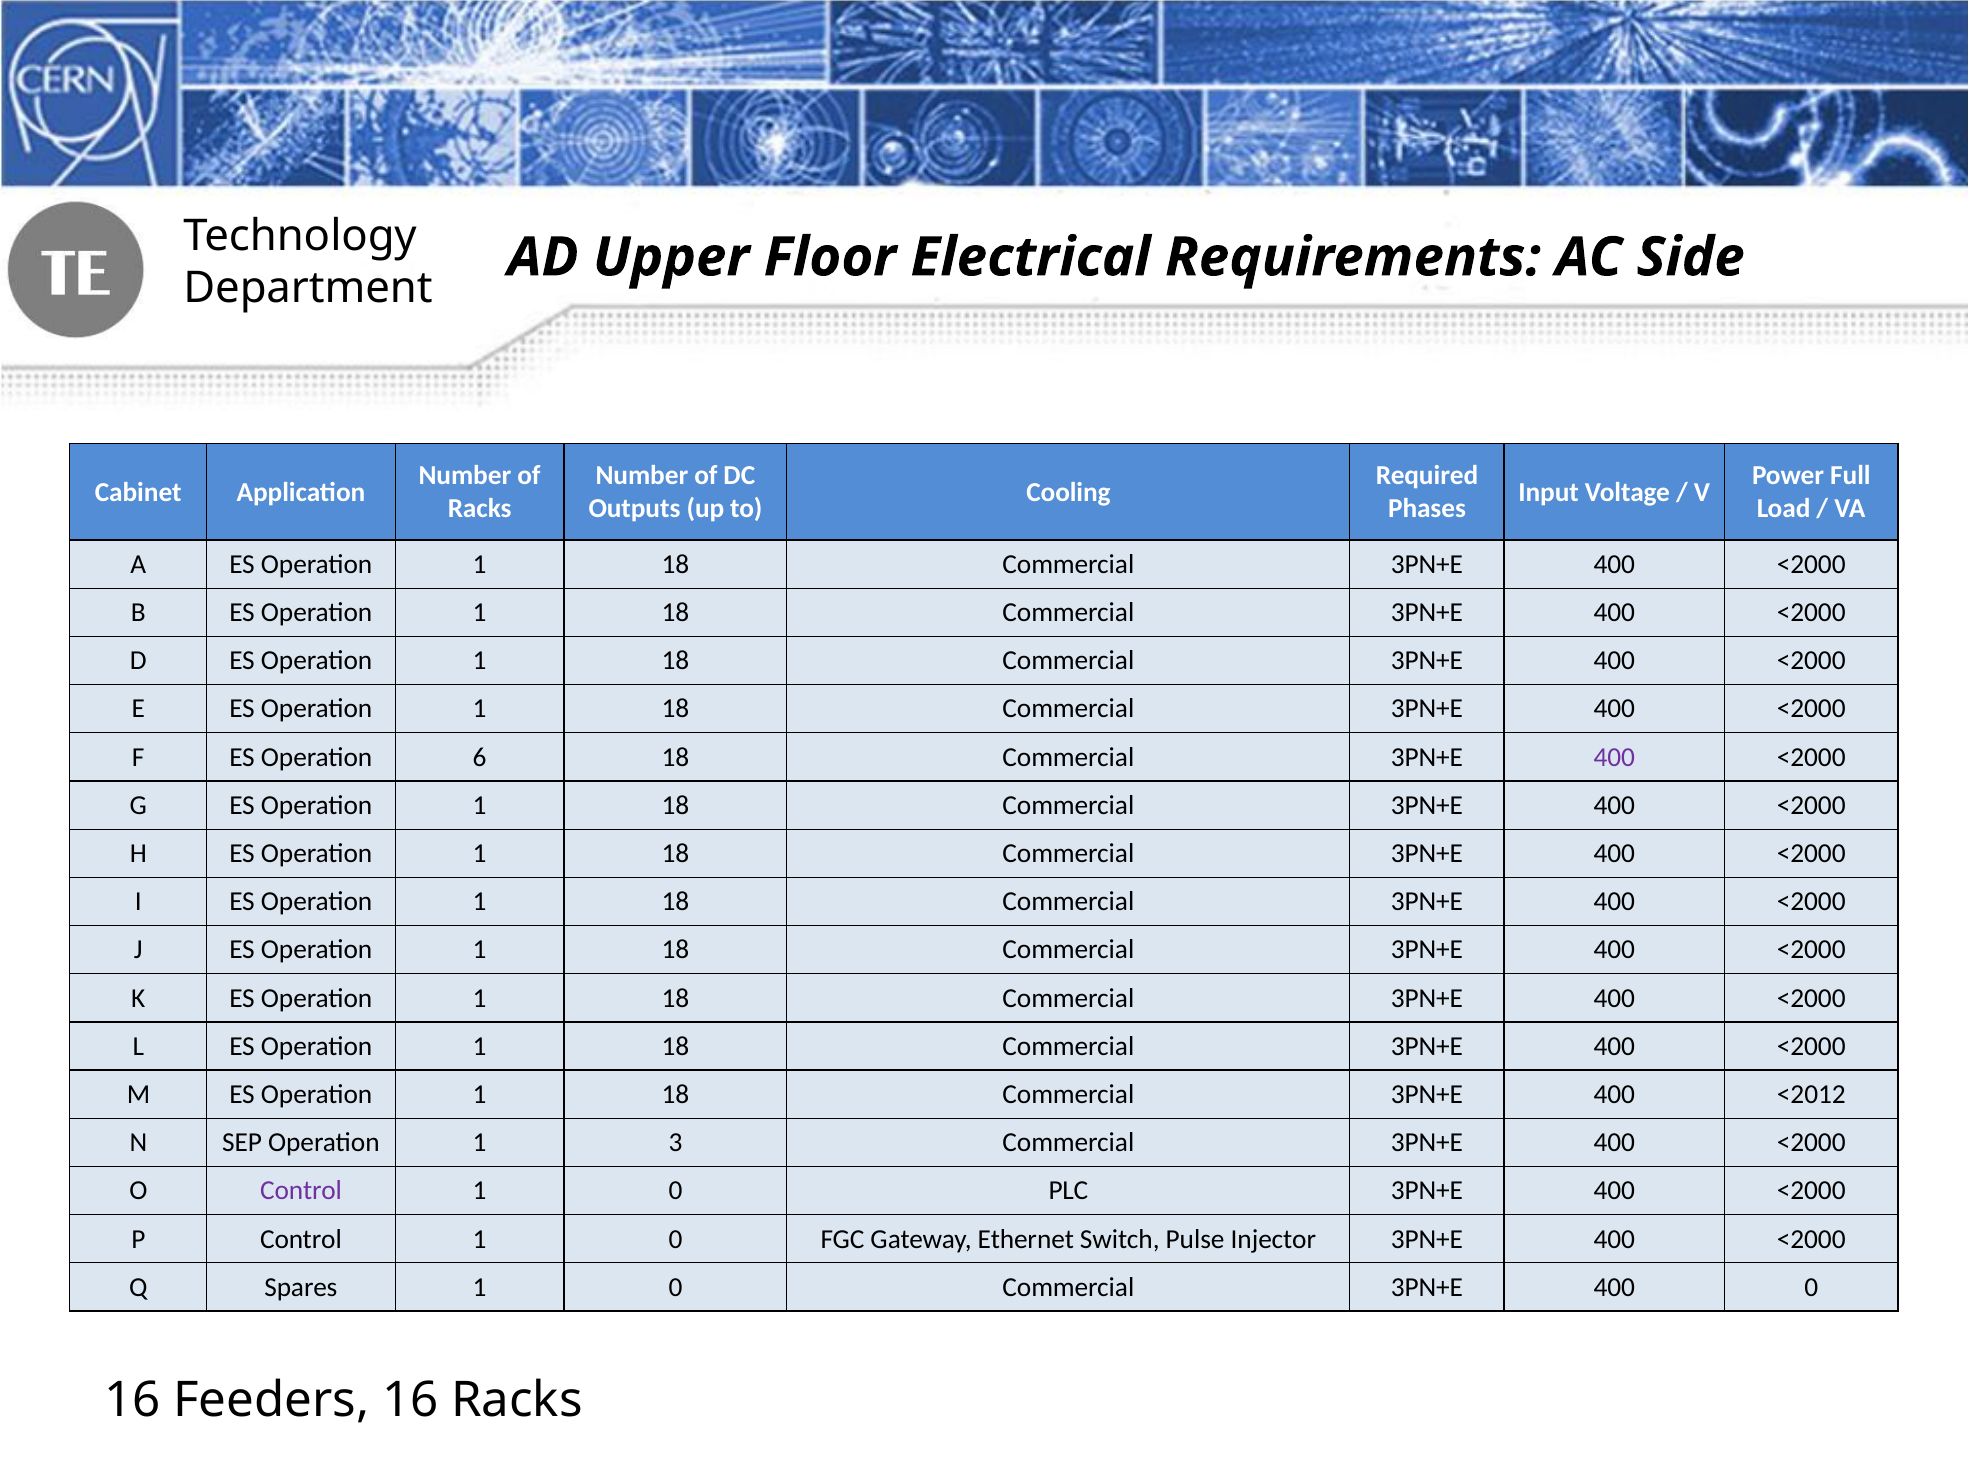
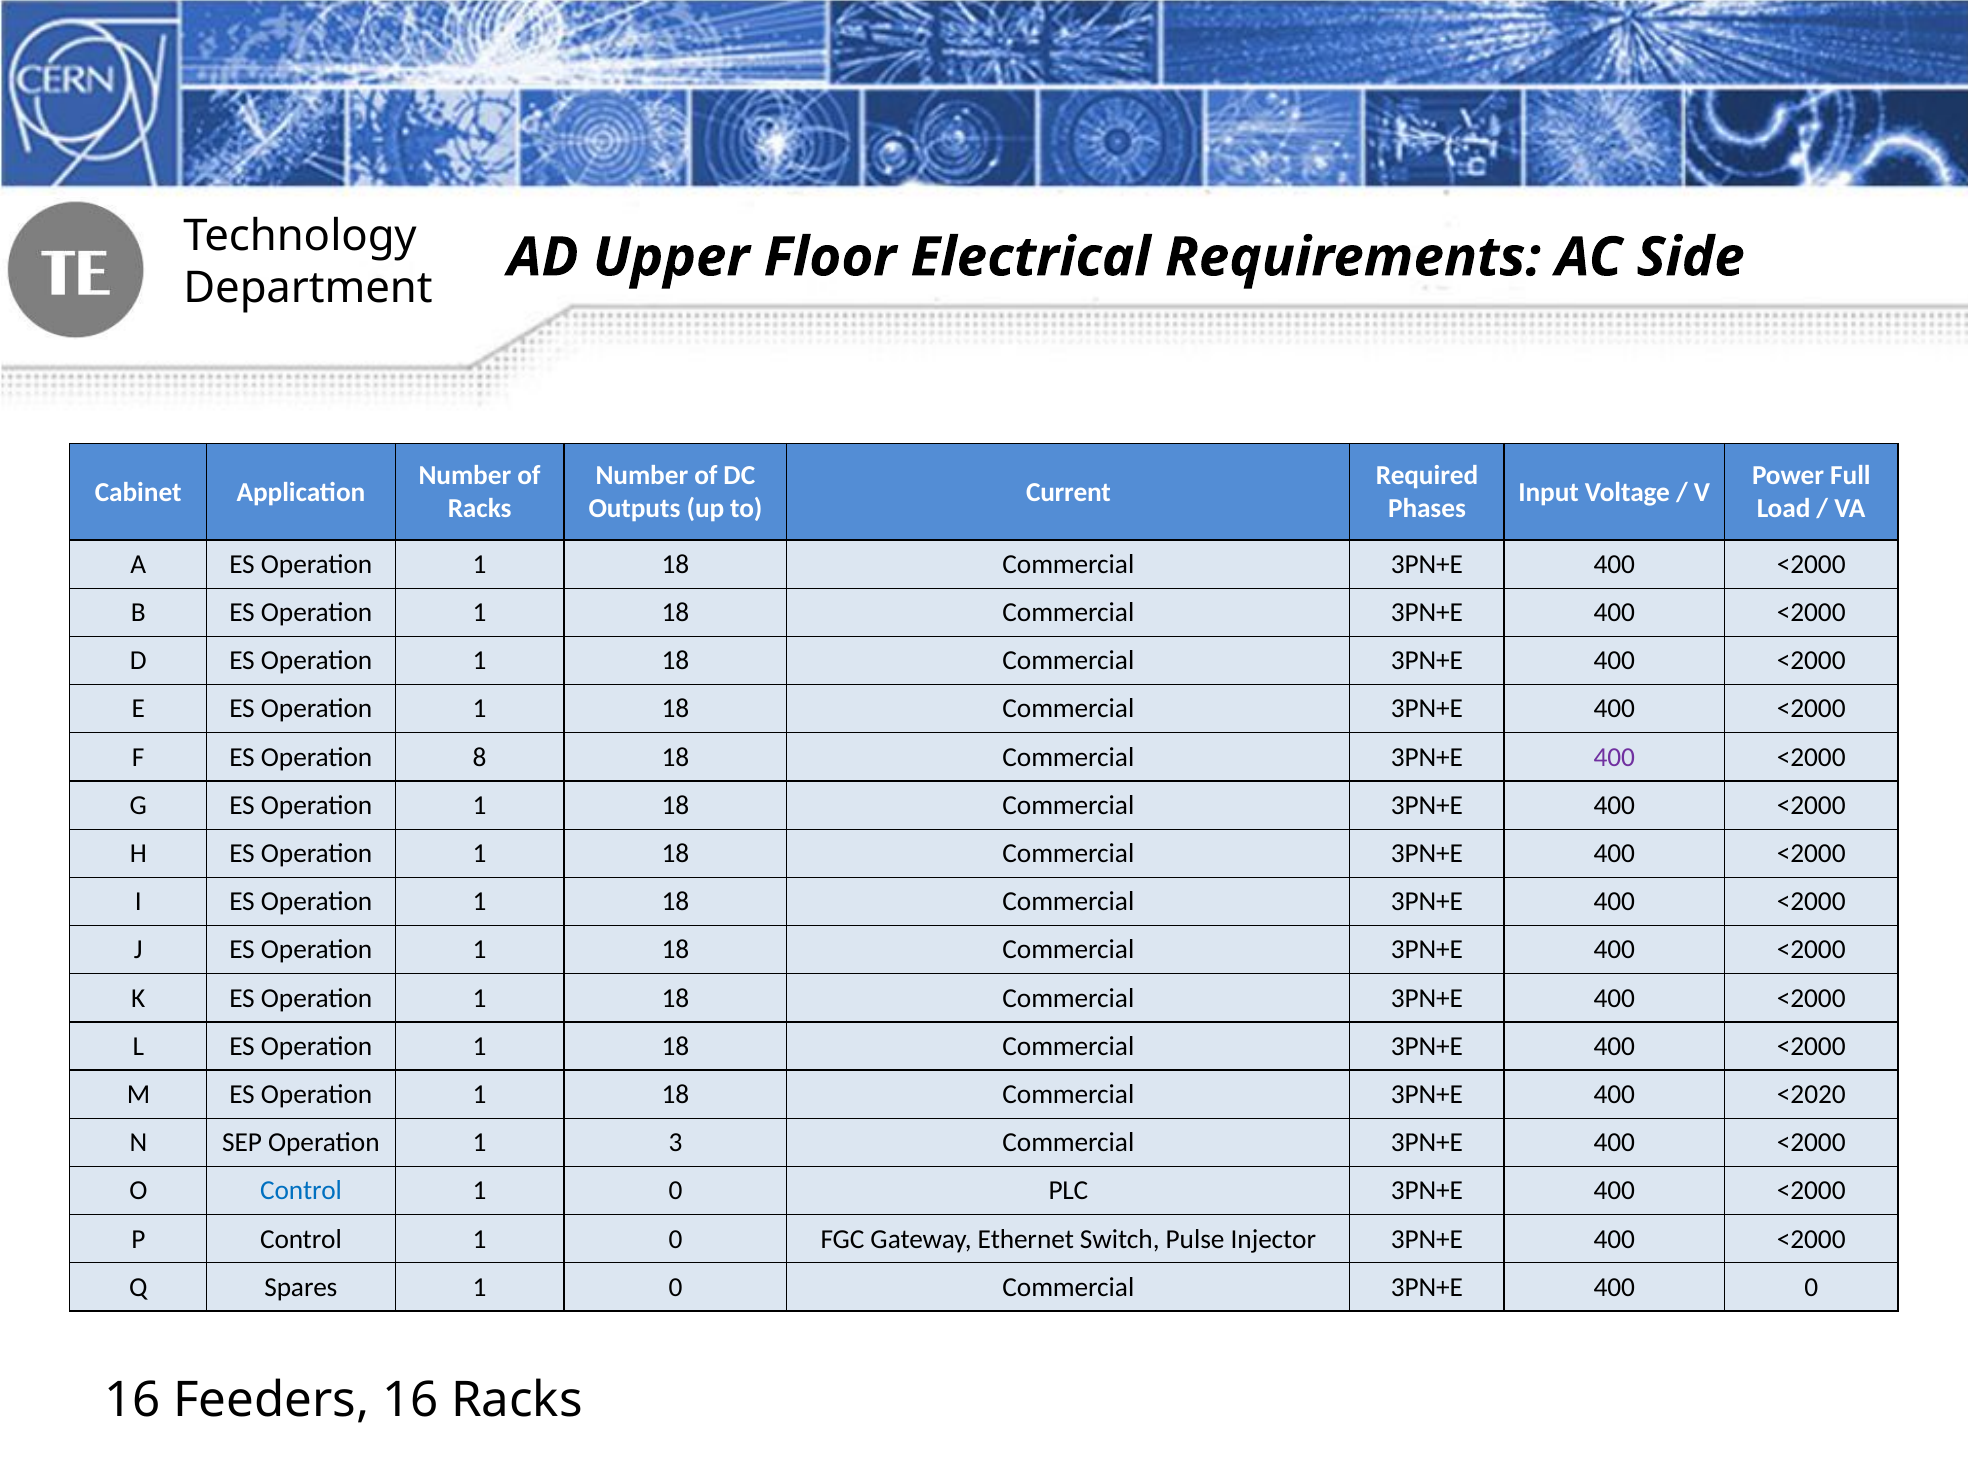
Cooling: Cooling -> Current
6: 6 -> 8
<2012: <2012 -> <2020
Control at (301, 1191) colour: purple -> blue
